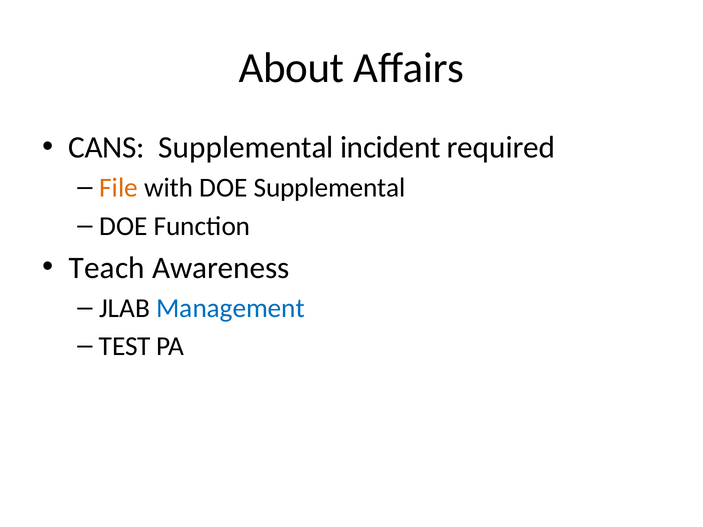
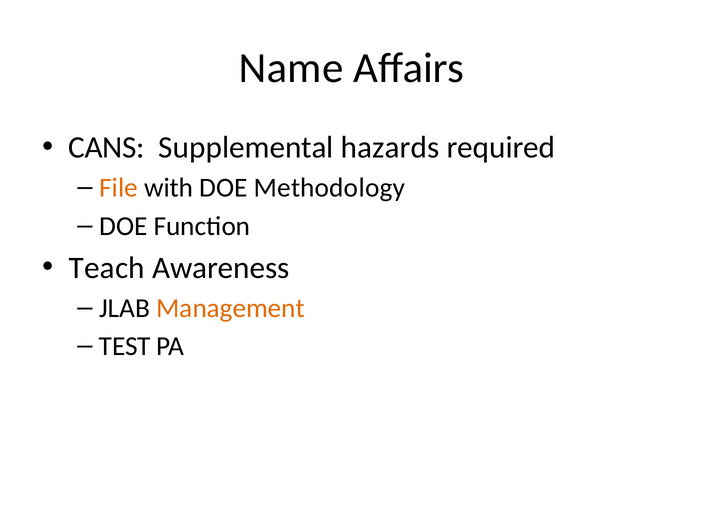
About: About -> Name
incident: incident -> hazards
DOE Supplemental: Supplemental -> Methodology
Management colour: blue -> orange
